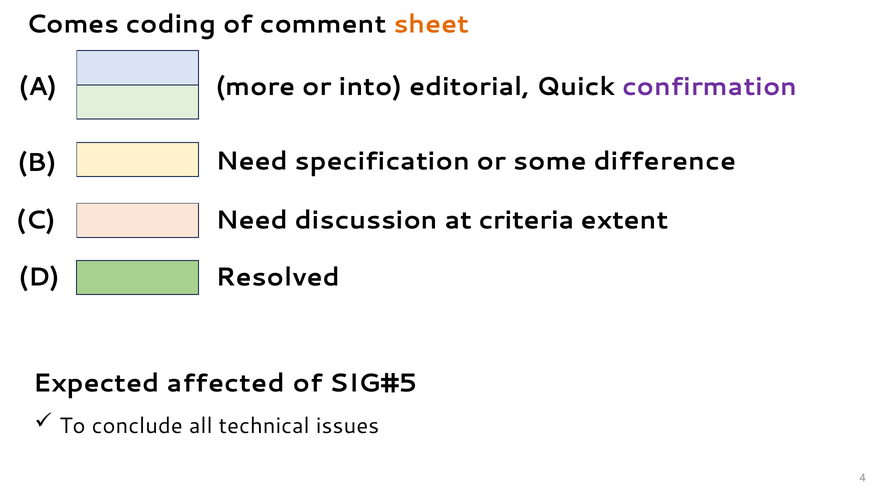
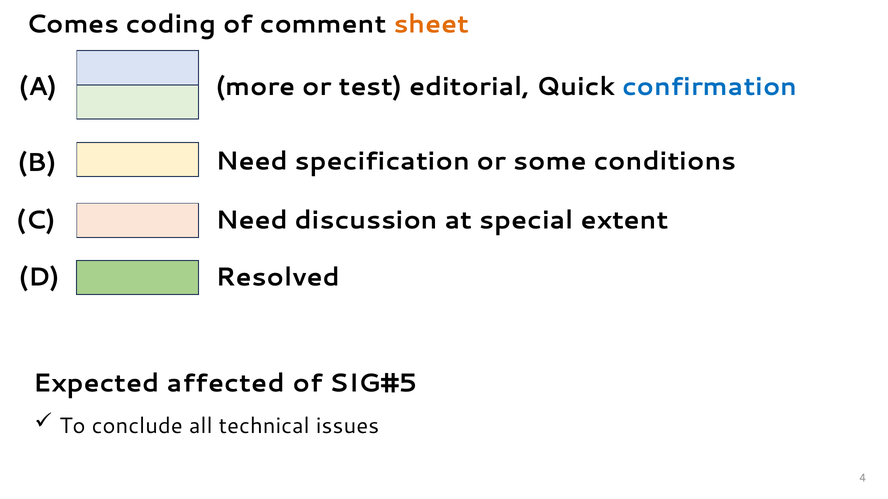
into: into -> test
confirmation colour: purple -> blue
difference: difference -> conditions
criteria: criteria -> special
